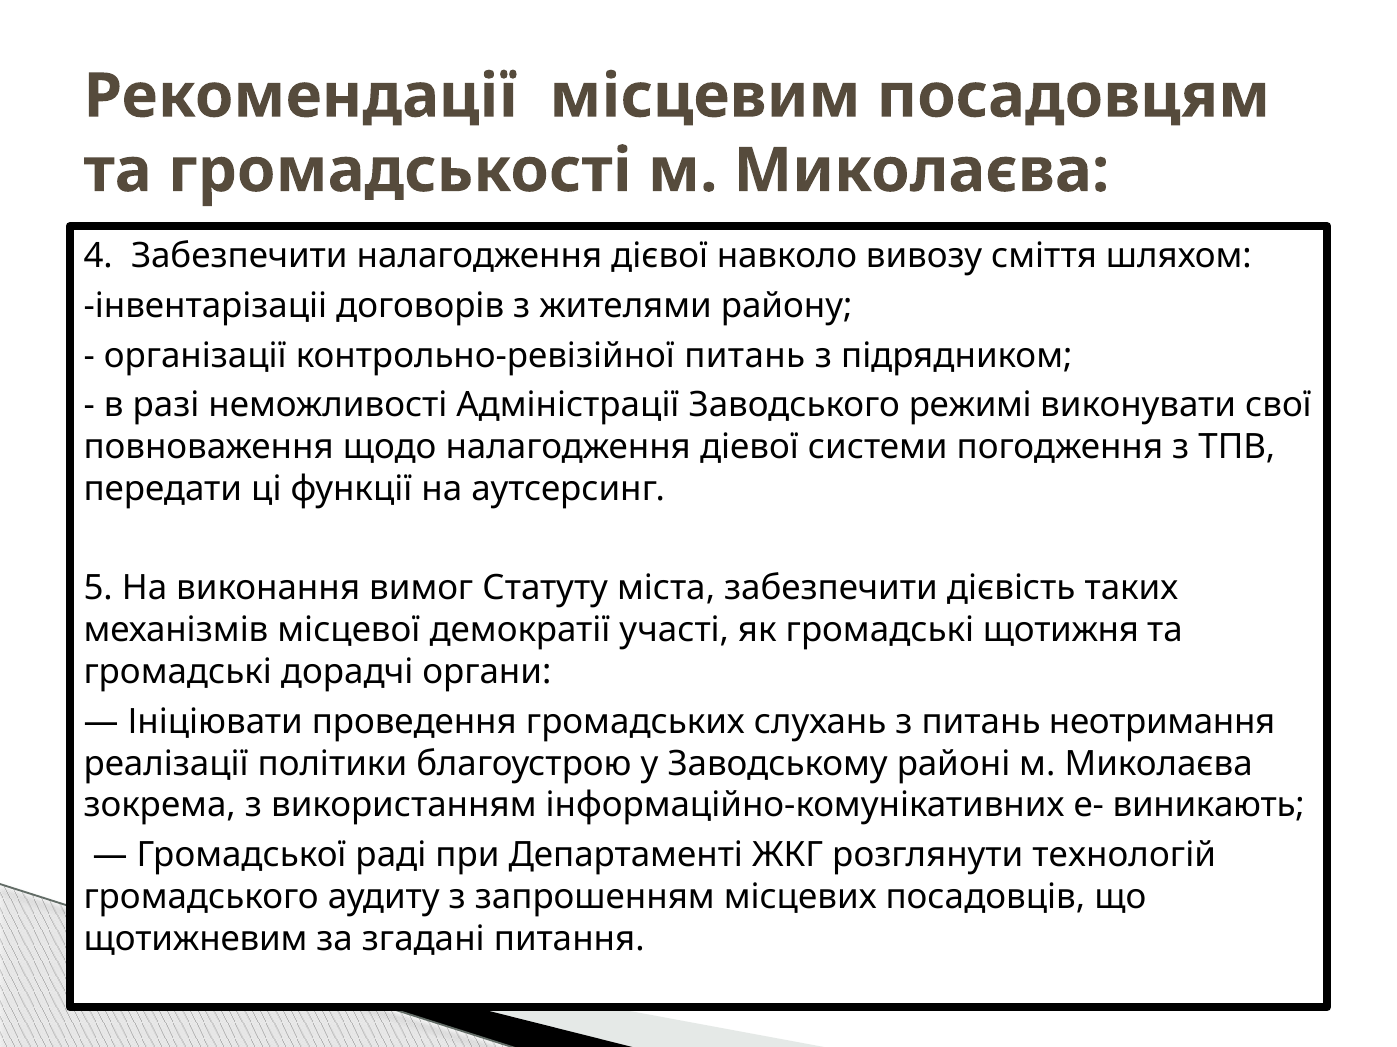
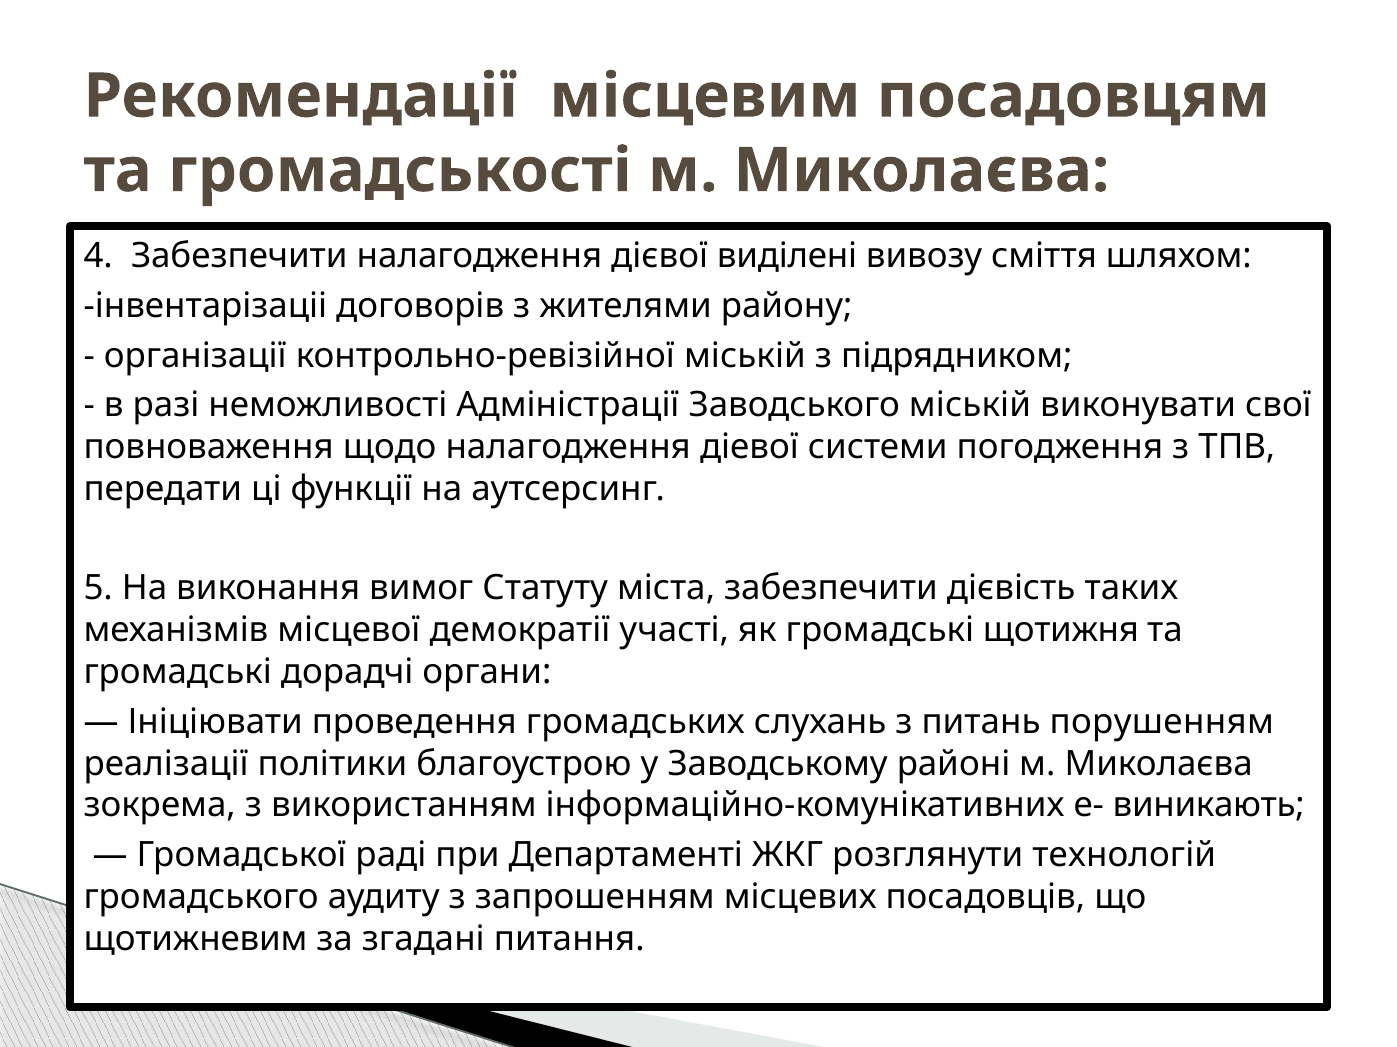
навколо: навколо -> виділені
контрольно-ревізійної питань: питань -> міській
Заводського режимі: режимі -> міській
неотримання: неотримання -> порушенням
